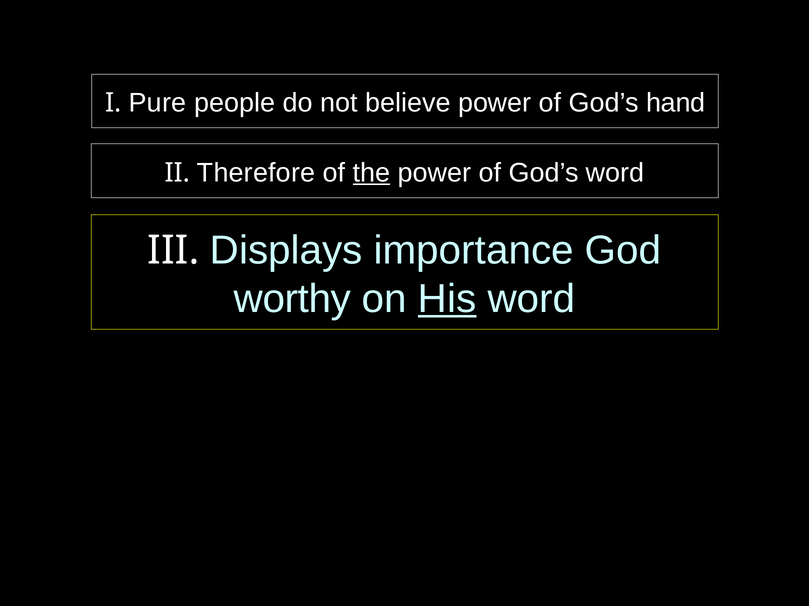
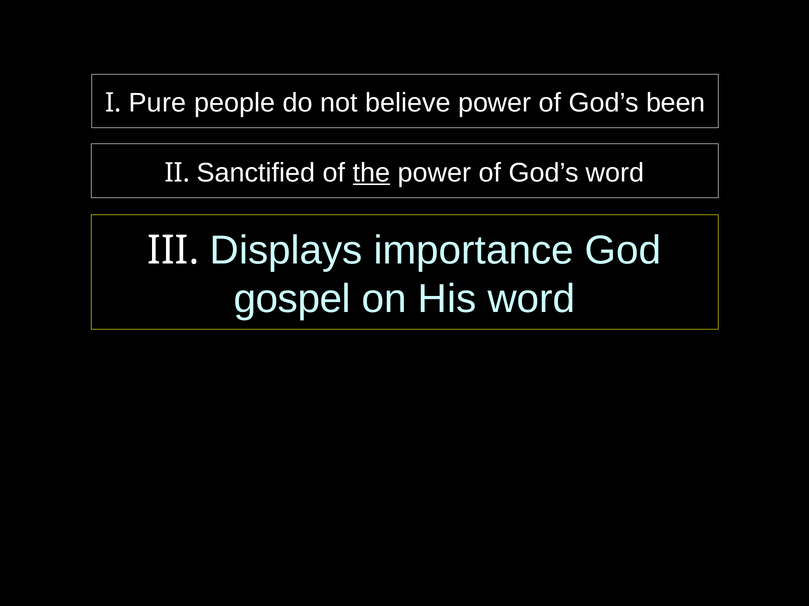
hand: hand -> been
Therefore: Therefore -> Sanctified
worthy: worthy -> gospel
His underline: present -> none
